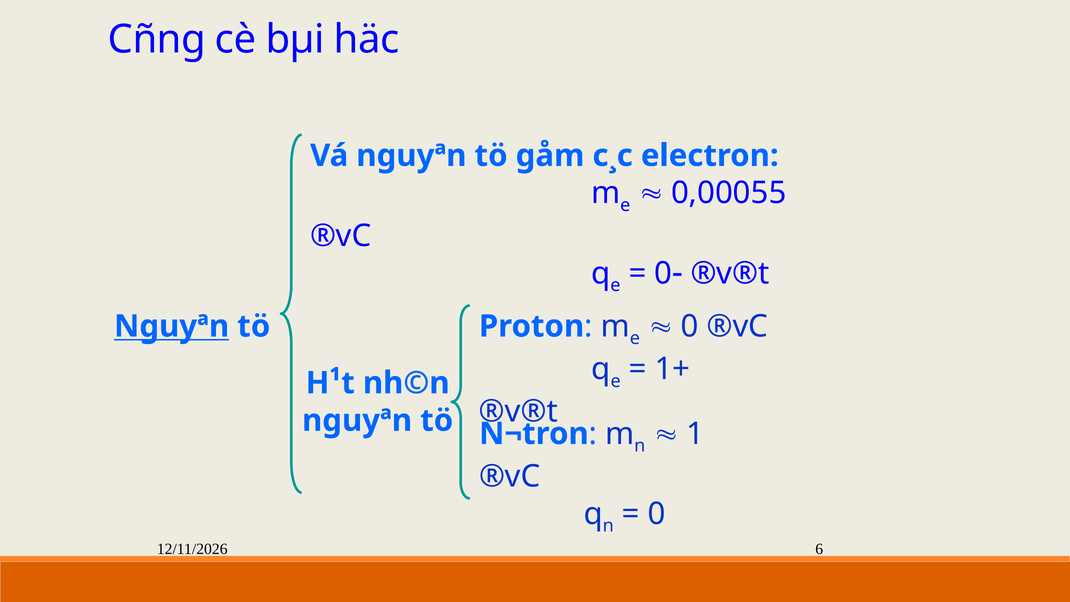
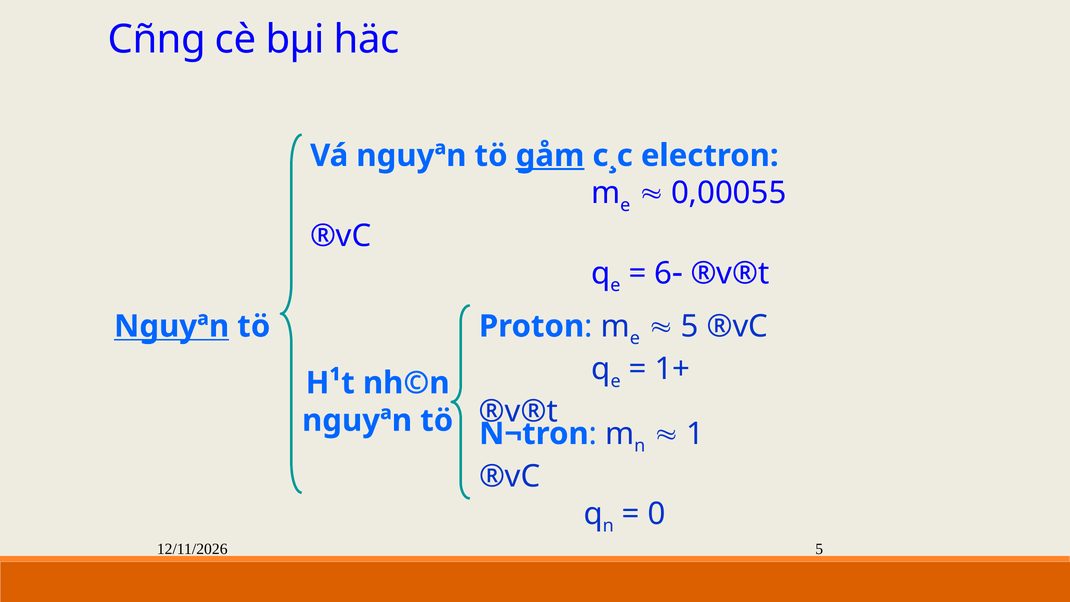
gåm underline: none -> present
0 at (663, 273): 0 -> 6
0 at (690, 326): 0 -> 5
6 at (819, 549): 6 -> 5
